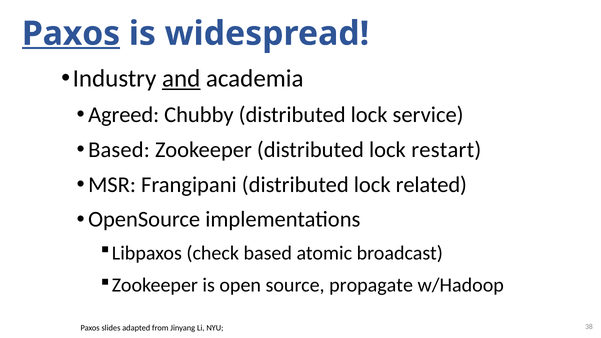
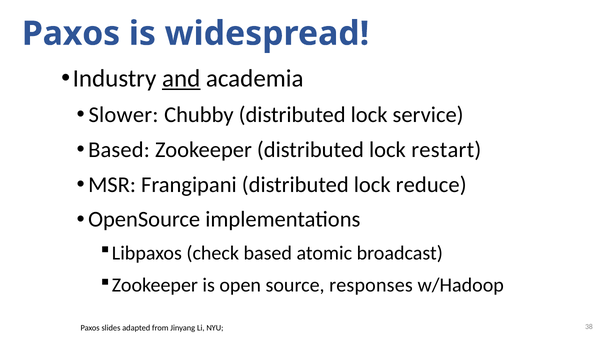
Paxos at (71, 34) underline: present -> none
Agreed: Agreed -> Slower
related: related -> reduce
propagate: propagate -> responses
